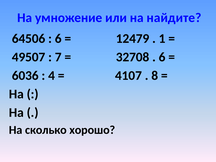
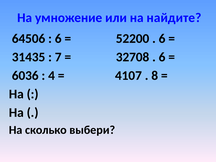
12479: 12479 -> 52200
1 at (162, 39): 1 -> 6
49507: 49507 -> 31435
хорошо: хорошо -> выбери
